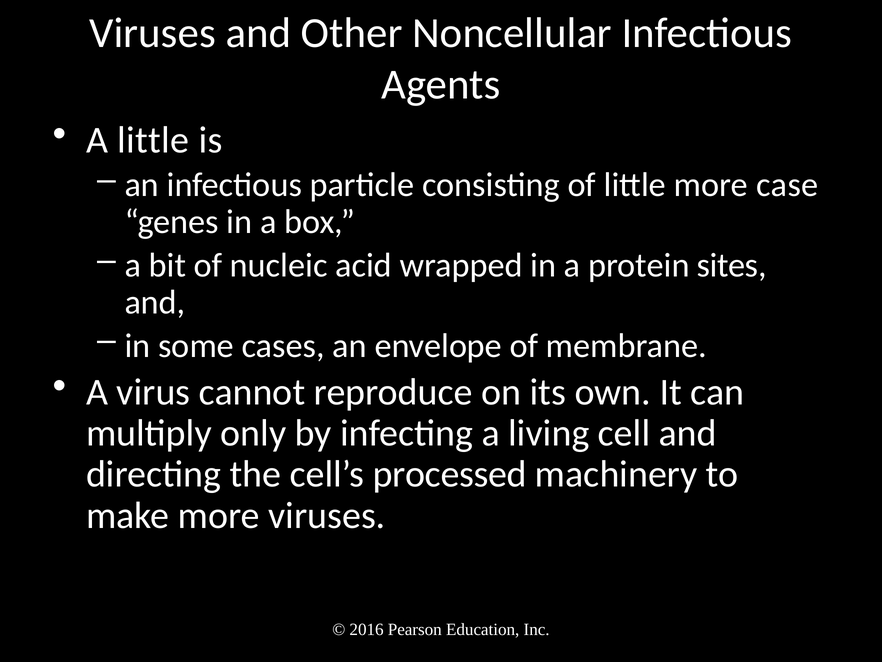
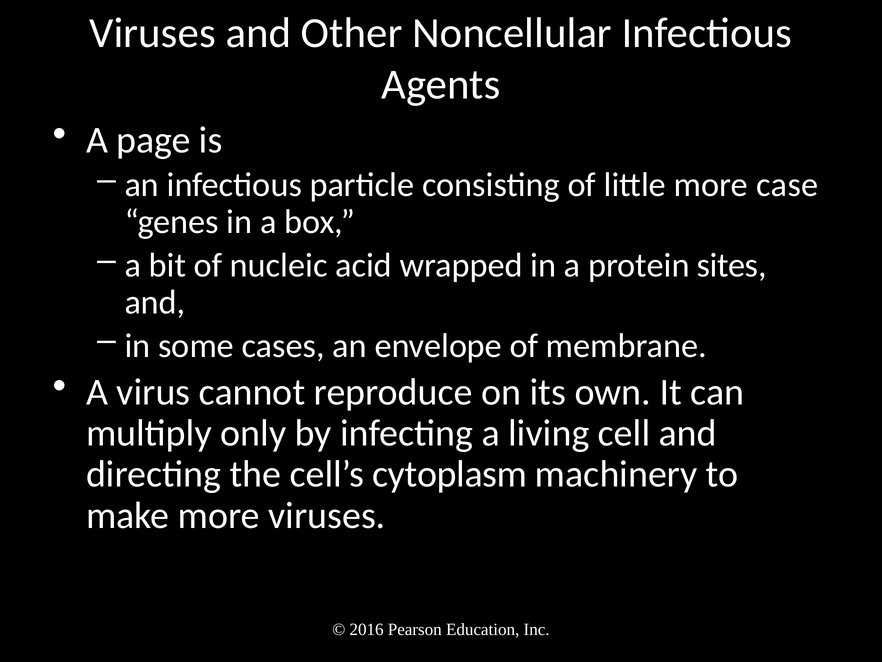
A little: little -> page
processed: processed -> cytoplasm
